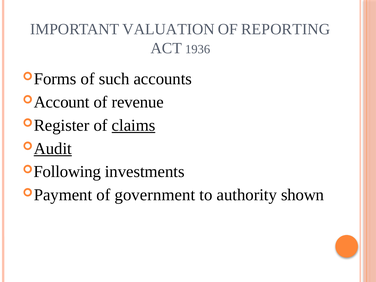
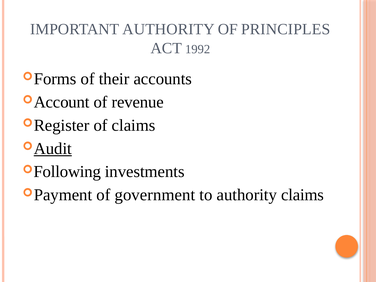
IMPORTANT VALUATION: VALUATION -> AUTHORITY
REPORTING: REPORTING -> PRINCIPLES
1936: 1936 -> 1992
such: such -> their
claims at (133, 125) underline: present -> none
authority shown: shown -> claims
